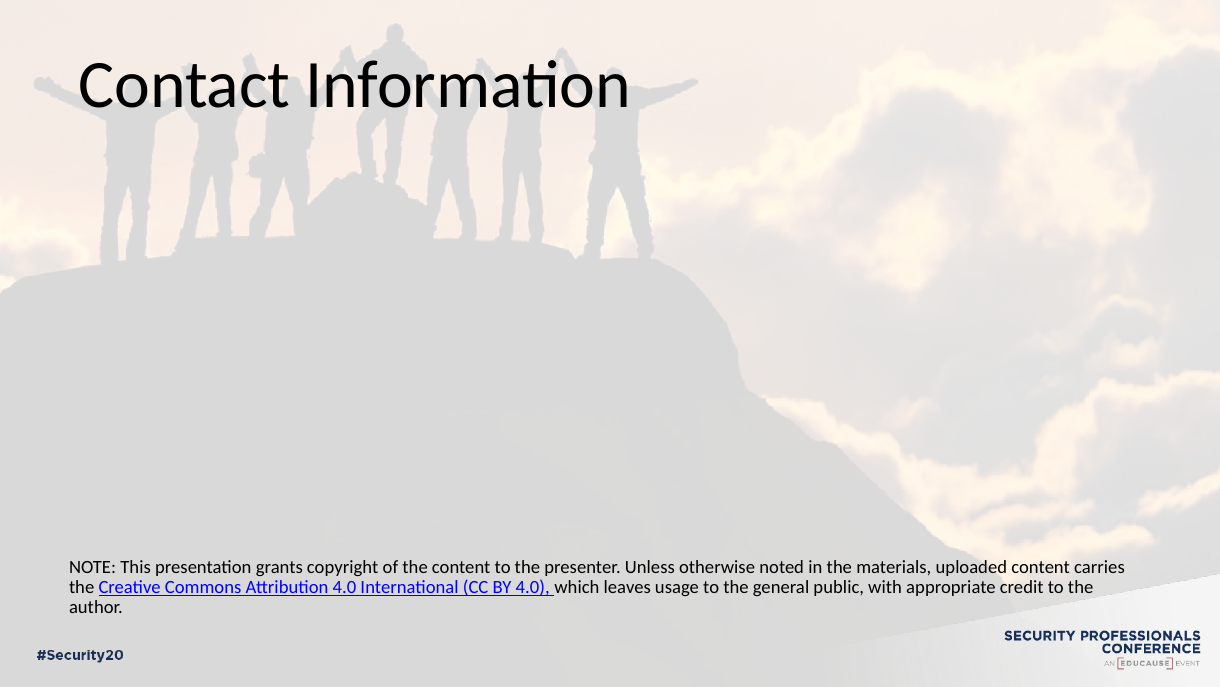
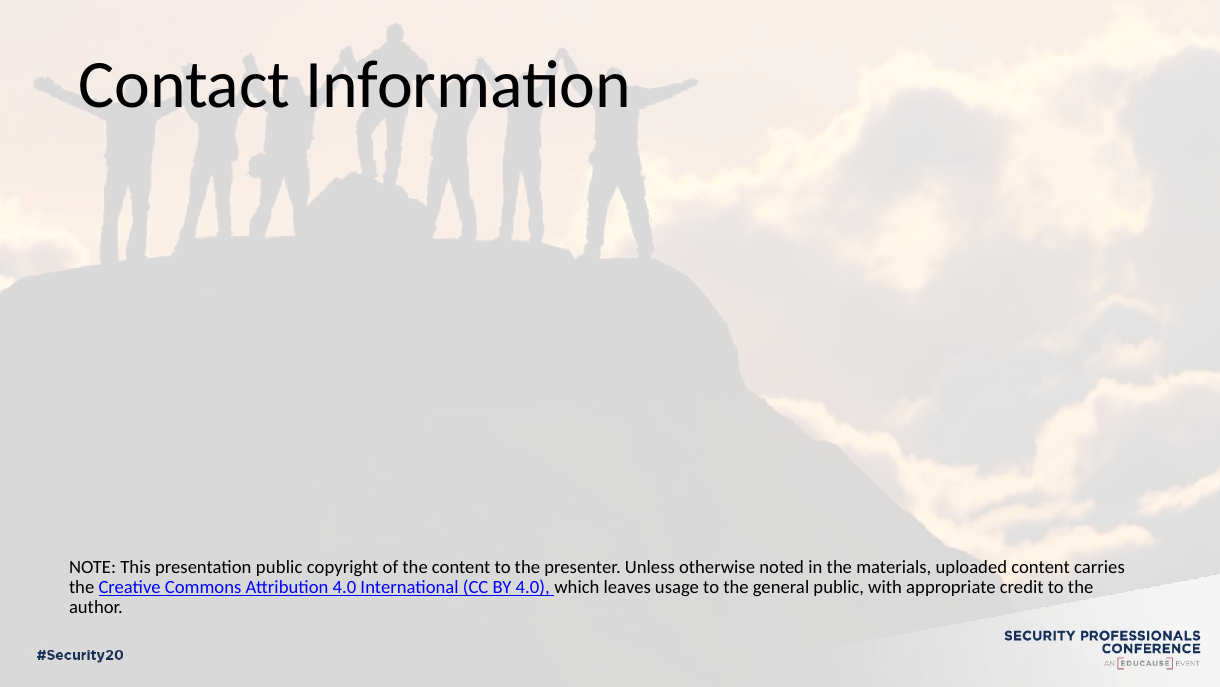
presentation grants: grants -> public
